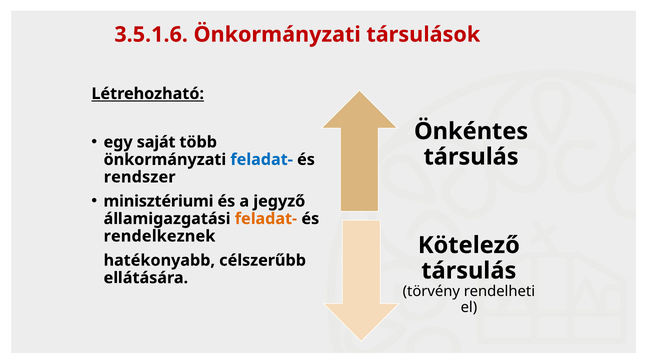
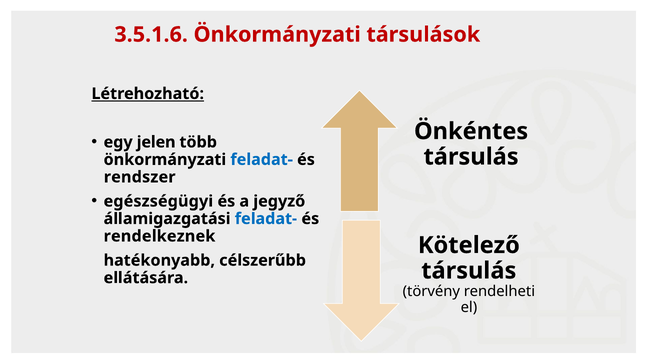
saját: saját -> jelen
minisztériumi: minisztériumi -> egészségügyi
feladat- at (266, 219) colour: orange -> blue
